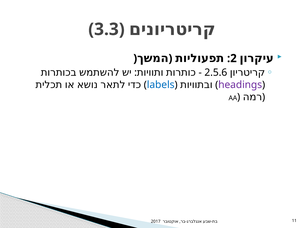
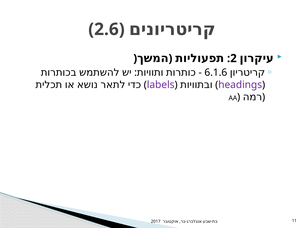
3.3: 3.3 -> 2.6
2.5.6: 2.5.6 -> 6.1.6
labels colour: blue -> purple
